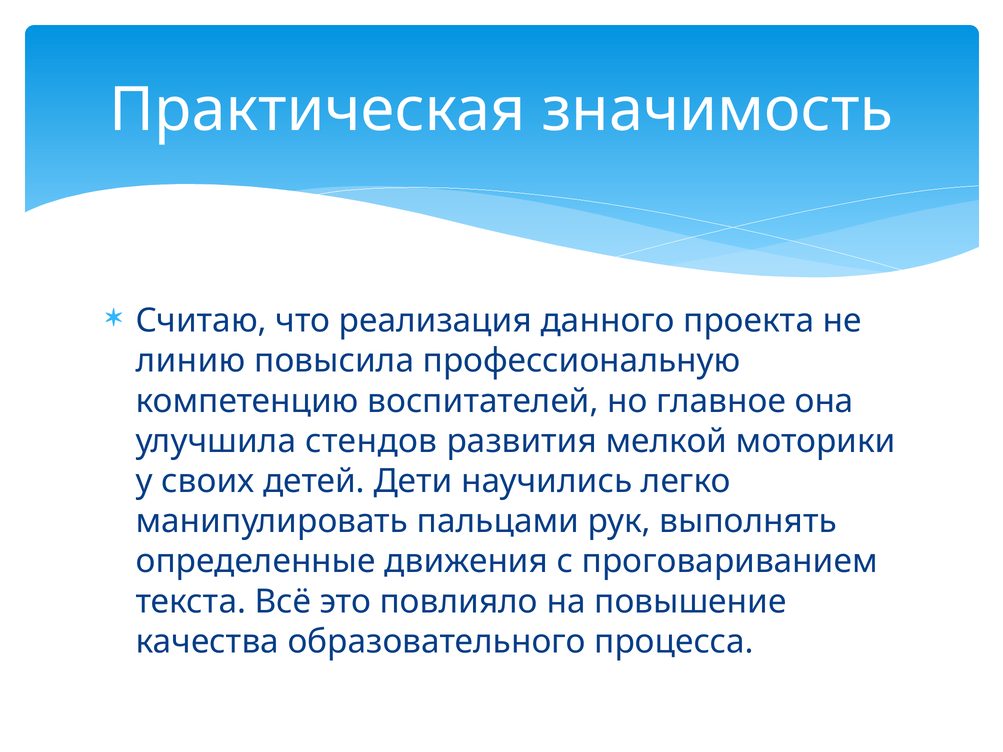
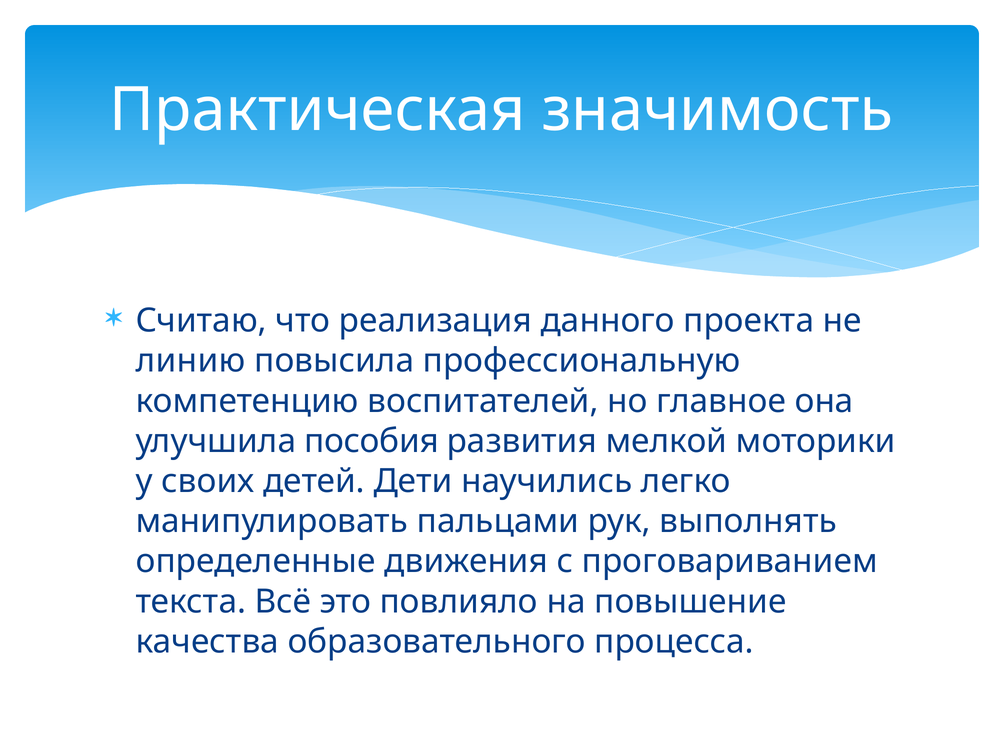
стендов: стендов -> пособия
